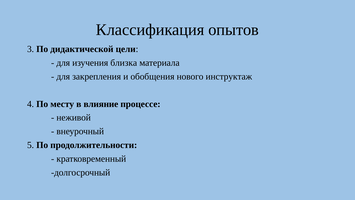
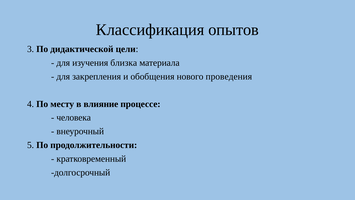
инструктаж: инструктаж -> проведения
неживой: неживой -> человека
